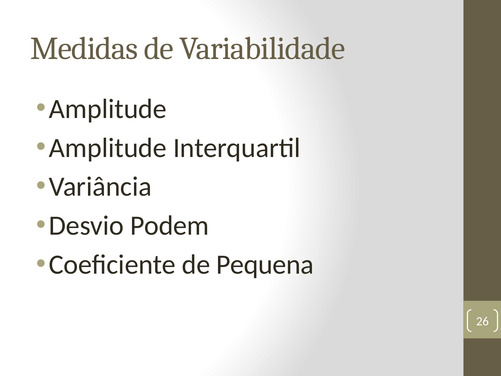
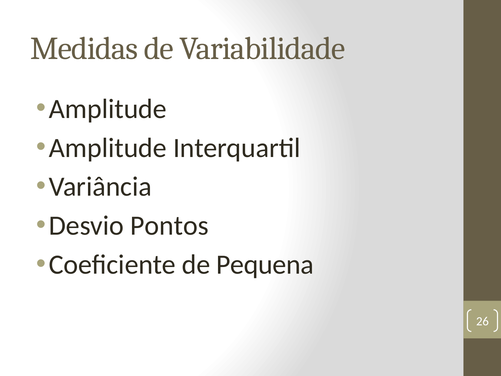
Podem: Podem -> Pontos
